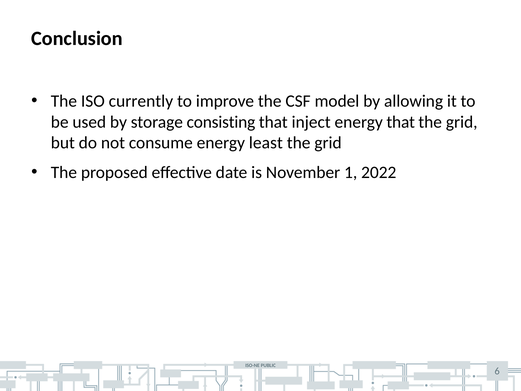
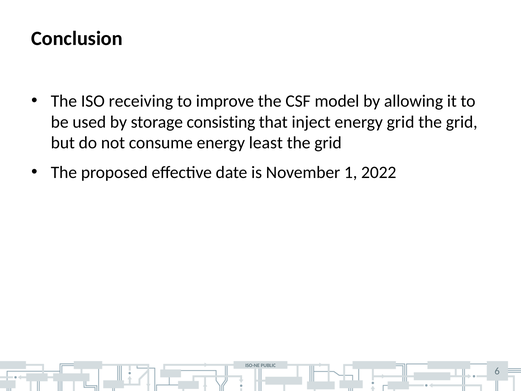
currently: currently -> receiving
energy that: that -> grid
